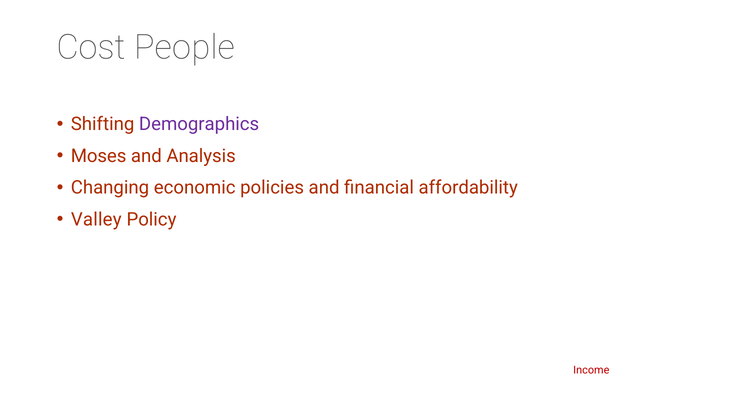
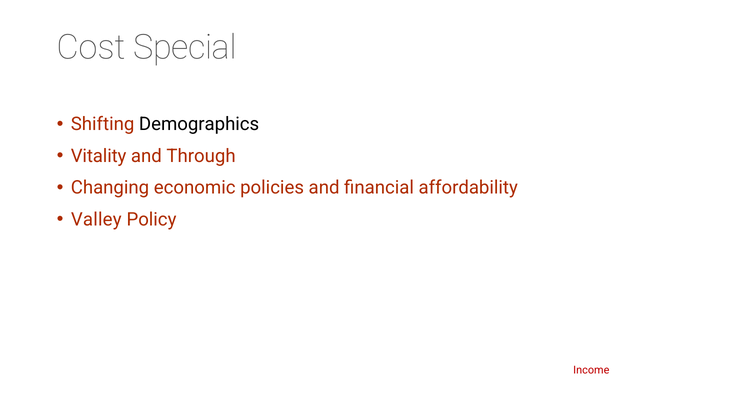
People: People -> Special
Demographics colour: purple -> black
Moses: Moses -> Vitality
Analysis: Analysis -> Through
